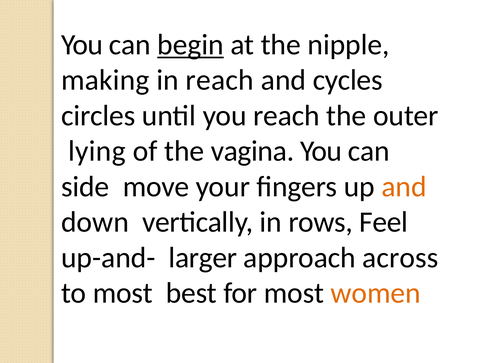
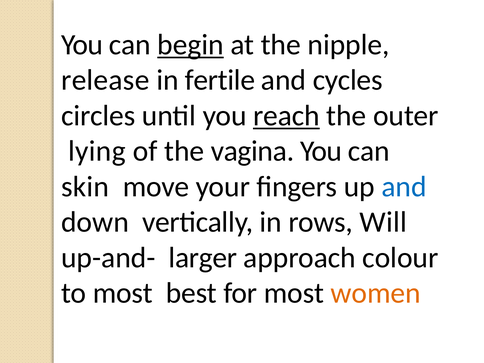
making: making -> release
in reach: reach -> fertile
reach at (286, 116) underline: none -> present
side: side -> skin
and at (404, 187) colour: orange -> blue
Feel: Feel -> Will
across: across -> colour
